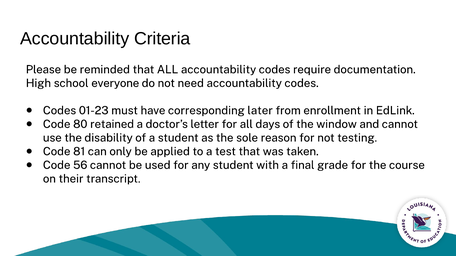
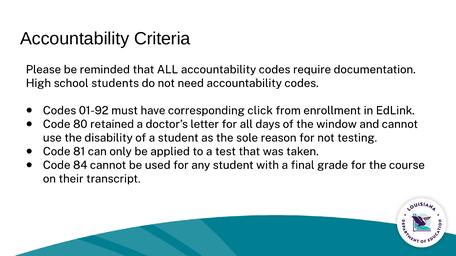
everyone: everyone -> students
01-23: 01-23 -> 01-92
later: later -> click
56: 56 -> 84
